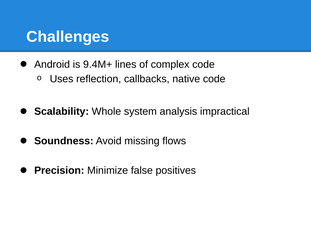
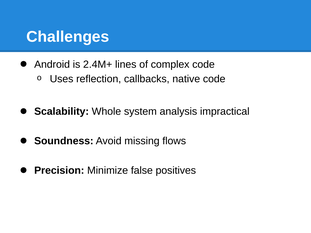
9.4M+: 9.4M+ -> 2.4M+
